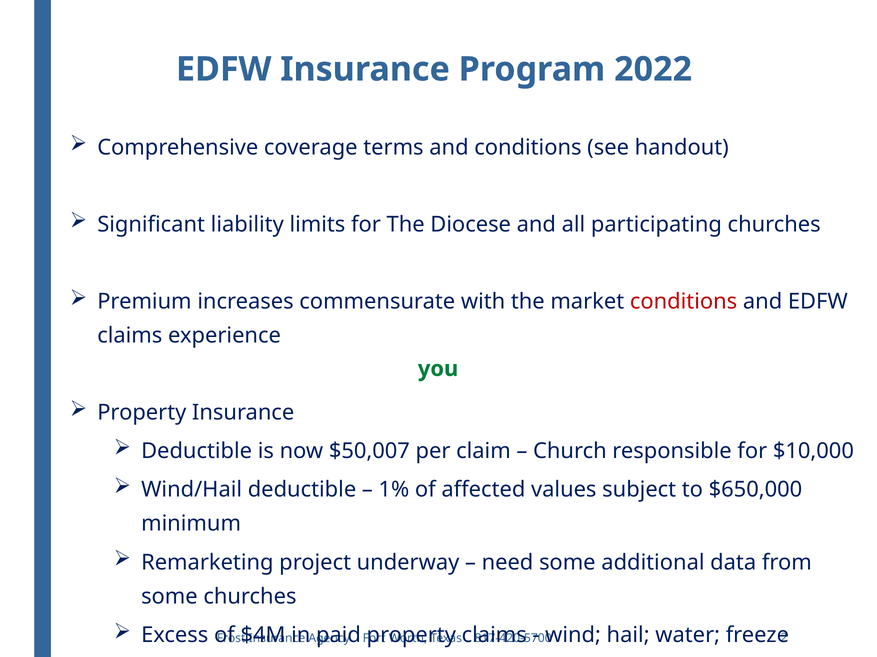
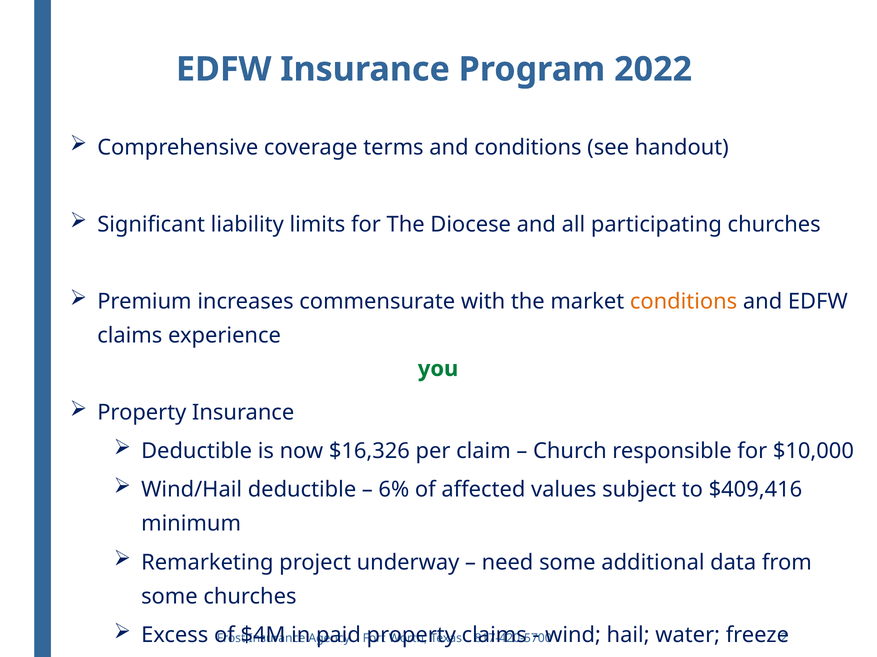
conditions at (684, 302) colour: red -> orange
$50,007: $50,007 -> $16,326
1%: 1% -> 6%
$650,000: $650,000 -> $409,416
